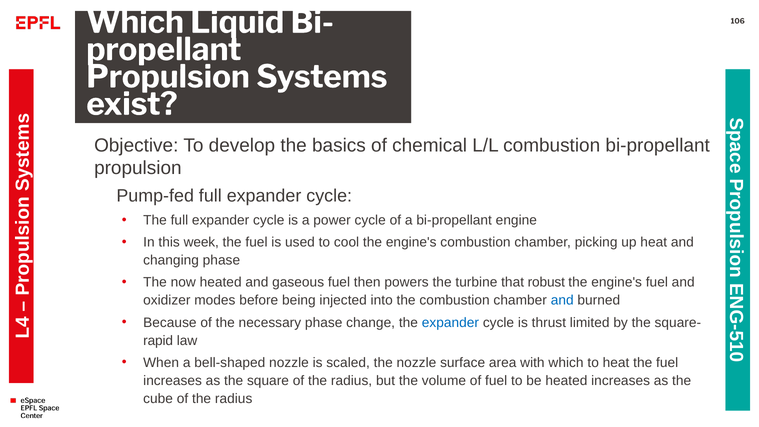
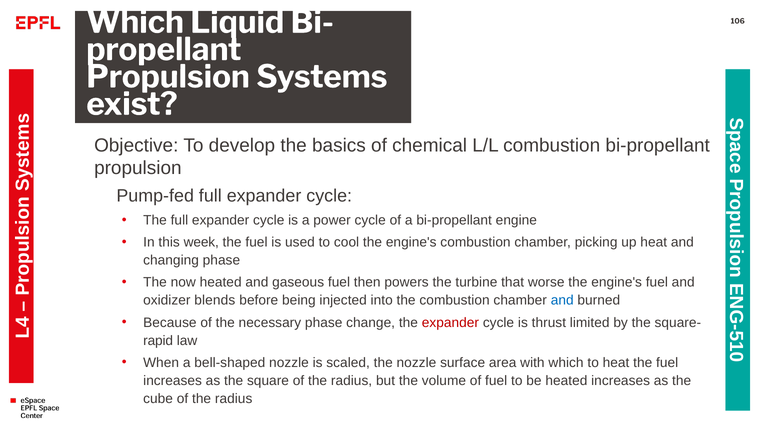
robust: robust -> worse
modes: modes -> blends
expander at (450, 322) colour: blue -> red
